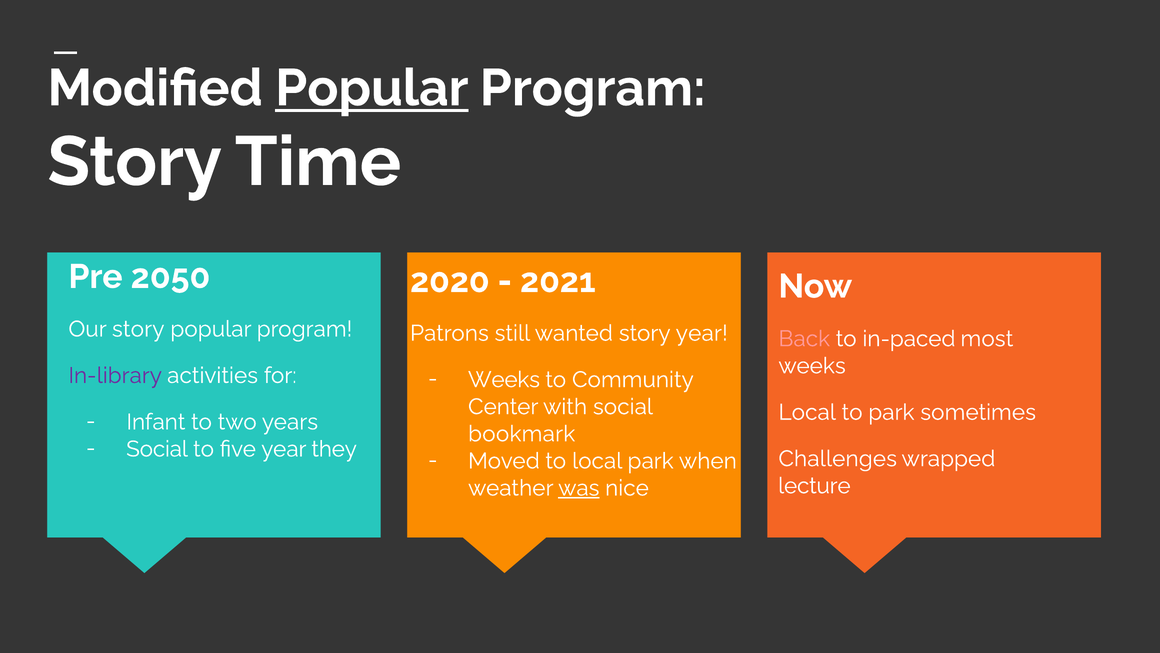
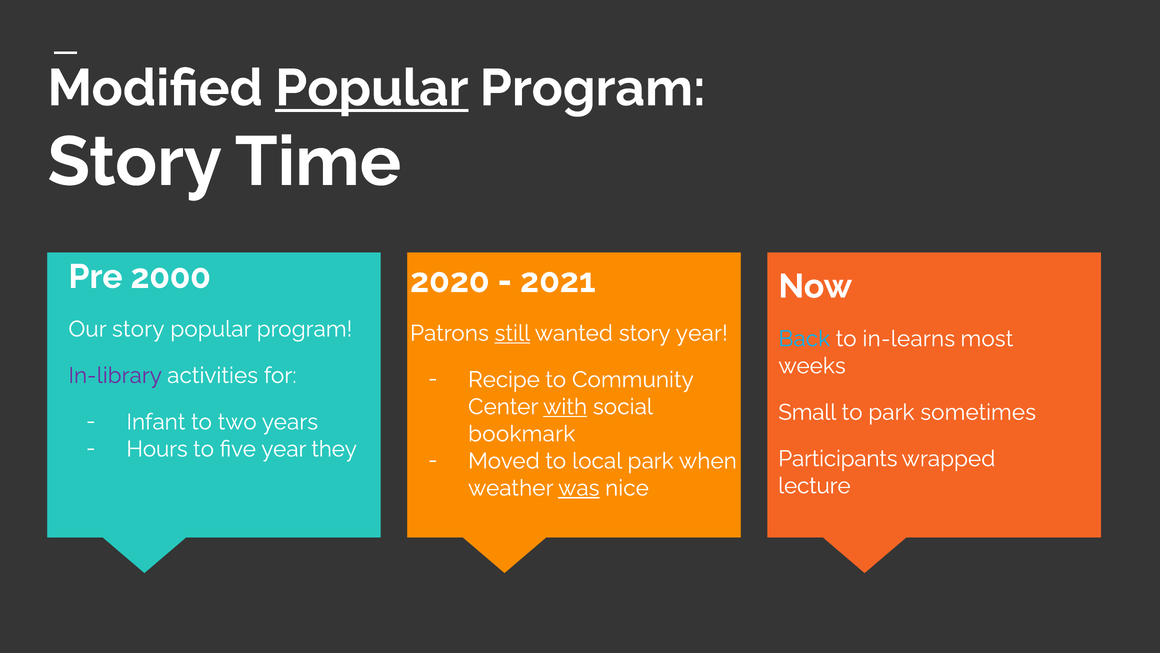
2050: 2050 -> 2000
still underline: none -> present
Back colour: pink -> light blue
in-paced: in-paced -> in-learns
Weeks at (504, 379): Weeks -> Recipe
with underline: none -> present
Local at (807, 412): Local -> Small
Social at (157, 449): Social -> Hours
Challenges: Challenges -> Participants
